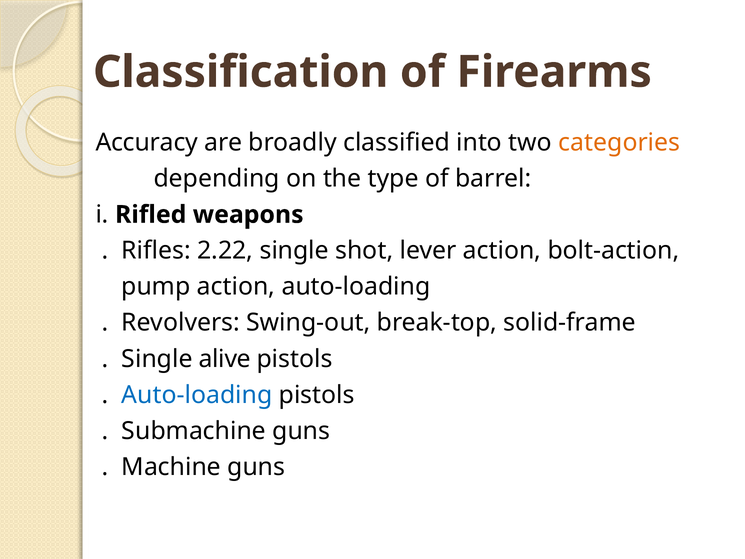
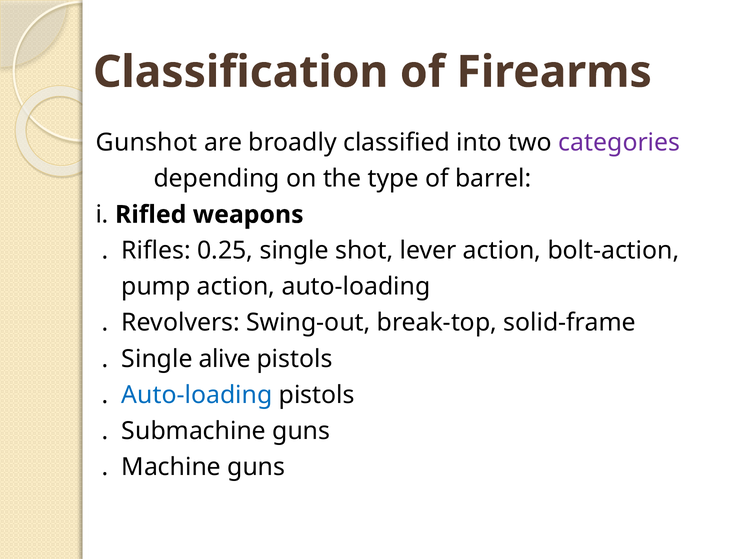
Accuracy: Accuracy -> Gunshot
categories colour: orange -> purple
2.22: 2.22 -> 0.25
